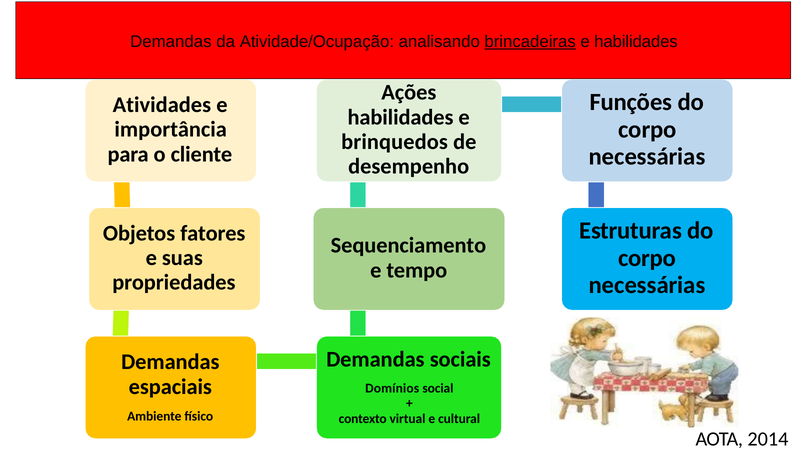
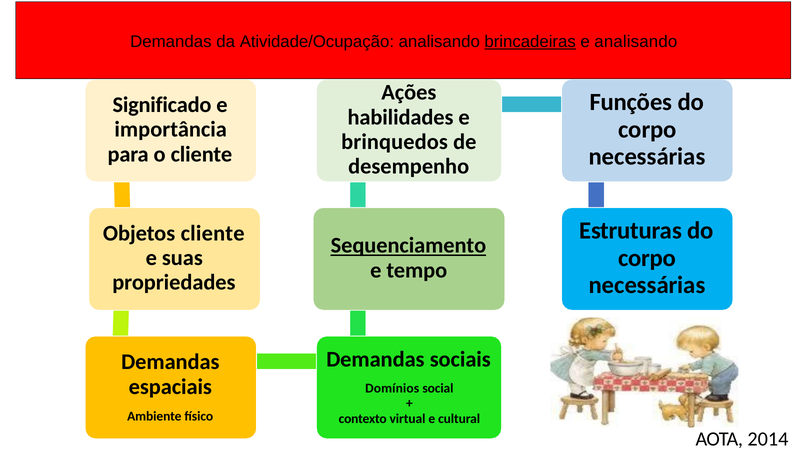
e habilidades: habilidades -> analisando
Atividades: Atividades -> Significado
Objetos fatores: fatores -> cliente
Sequenciamento underline: none -> present
